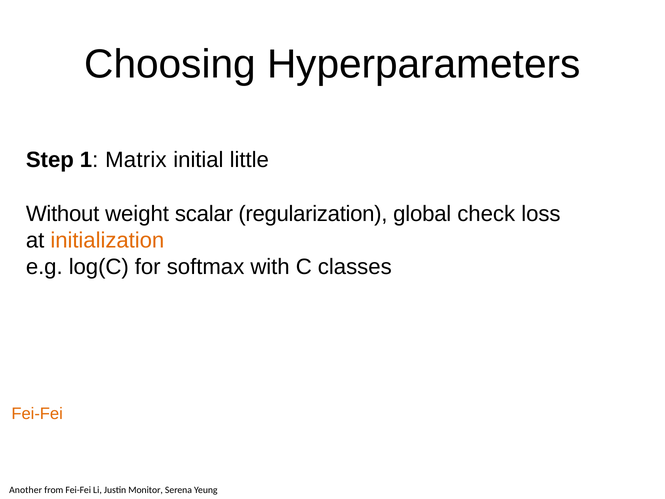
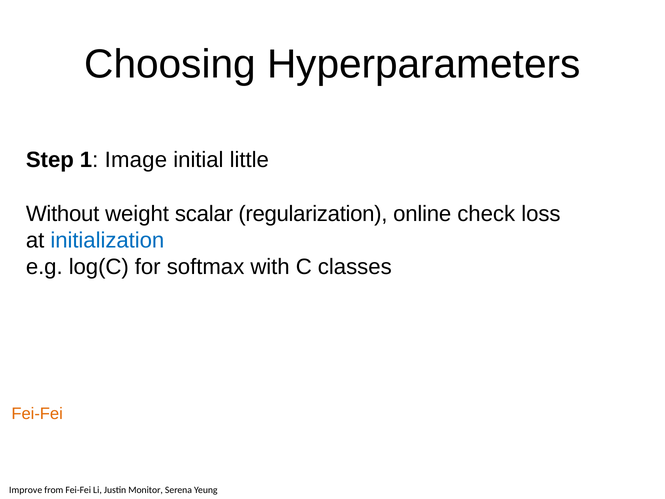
Matrix: Matrix -> Image
global: global -> online
initialization colour: orange -> blue
Another: Another -> Improve
